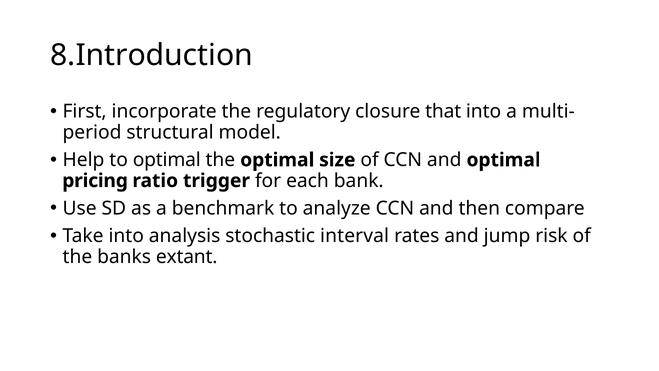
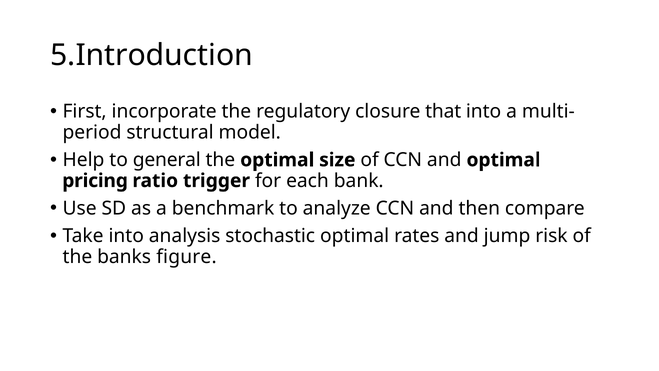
8.Introduction: 8.Introduction -> 5.Introduction
to optimal: optimal -> general
stochastic interval: interval -> optimal
extant: extant -> figure
